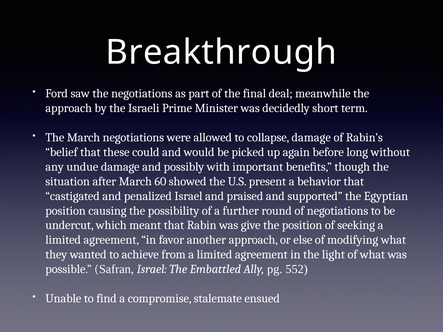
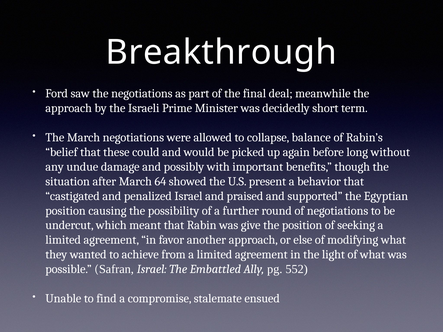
collapse damage: damage -> balance
60: 60 -> 64
